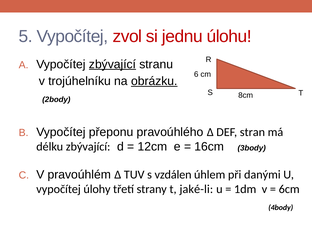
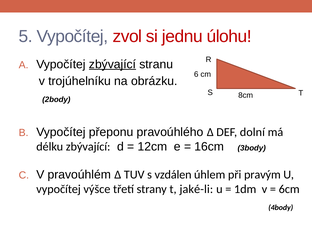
obrázku underline: present -> none
stran: stran -> dolní
danými: danými -> pravým
úlohy: úlohy -> výšce
